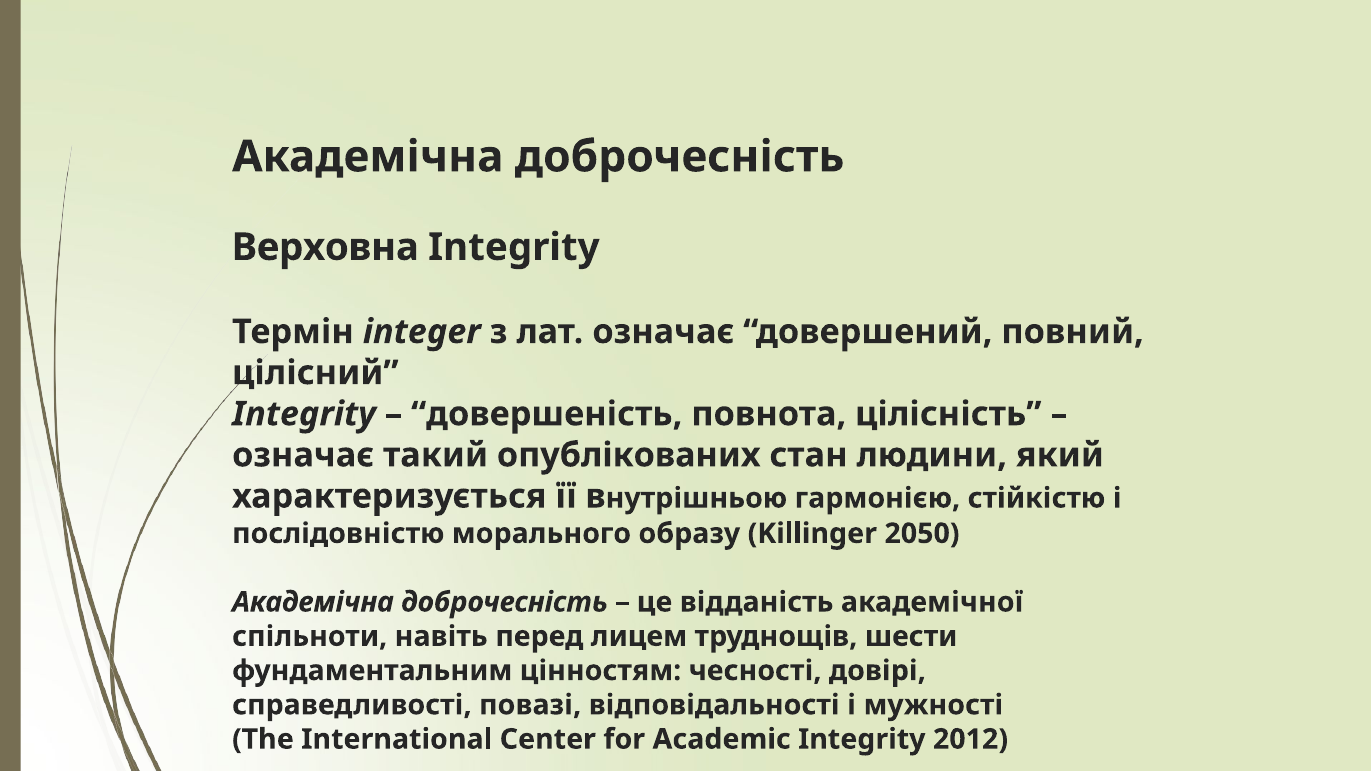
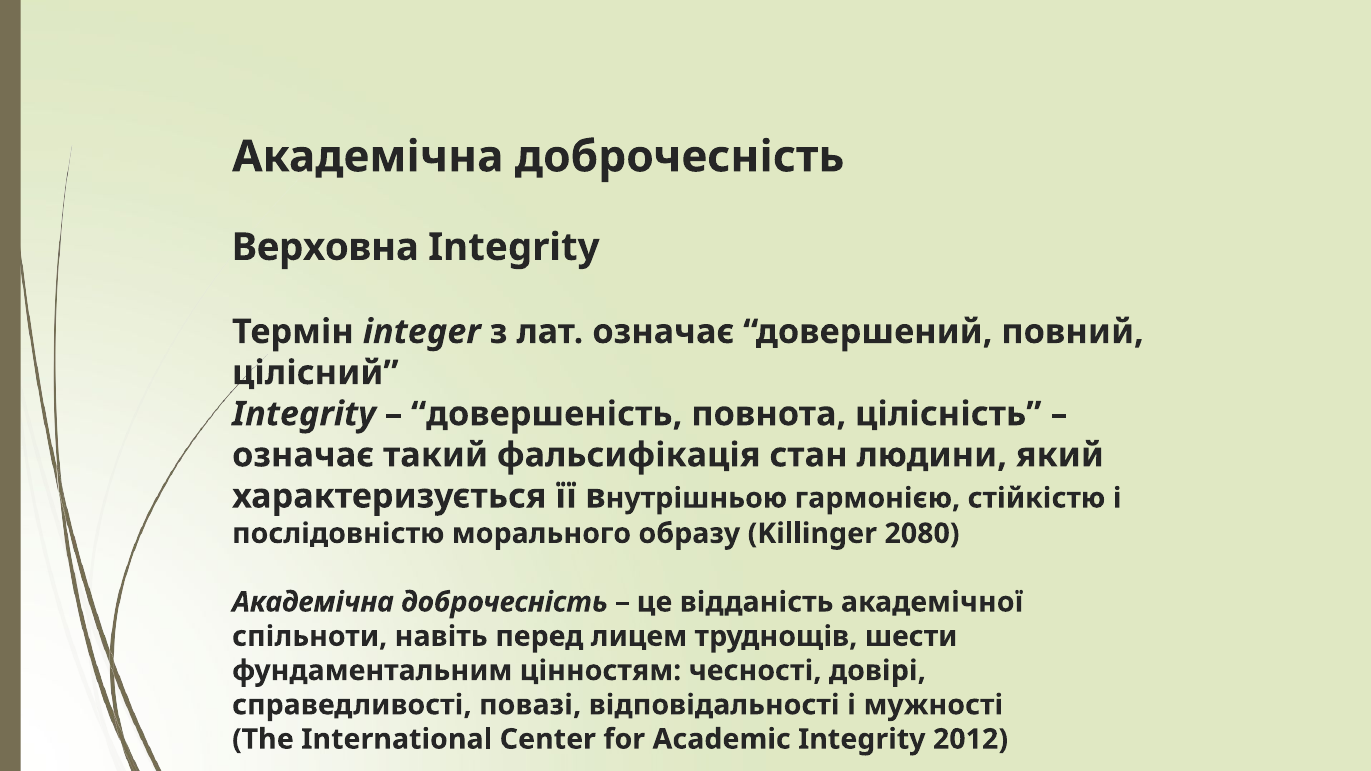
опублікованих: опублікованих -> фальсифікація
2050: 2050 -> 2080
